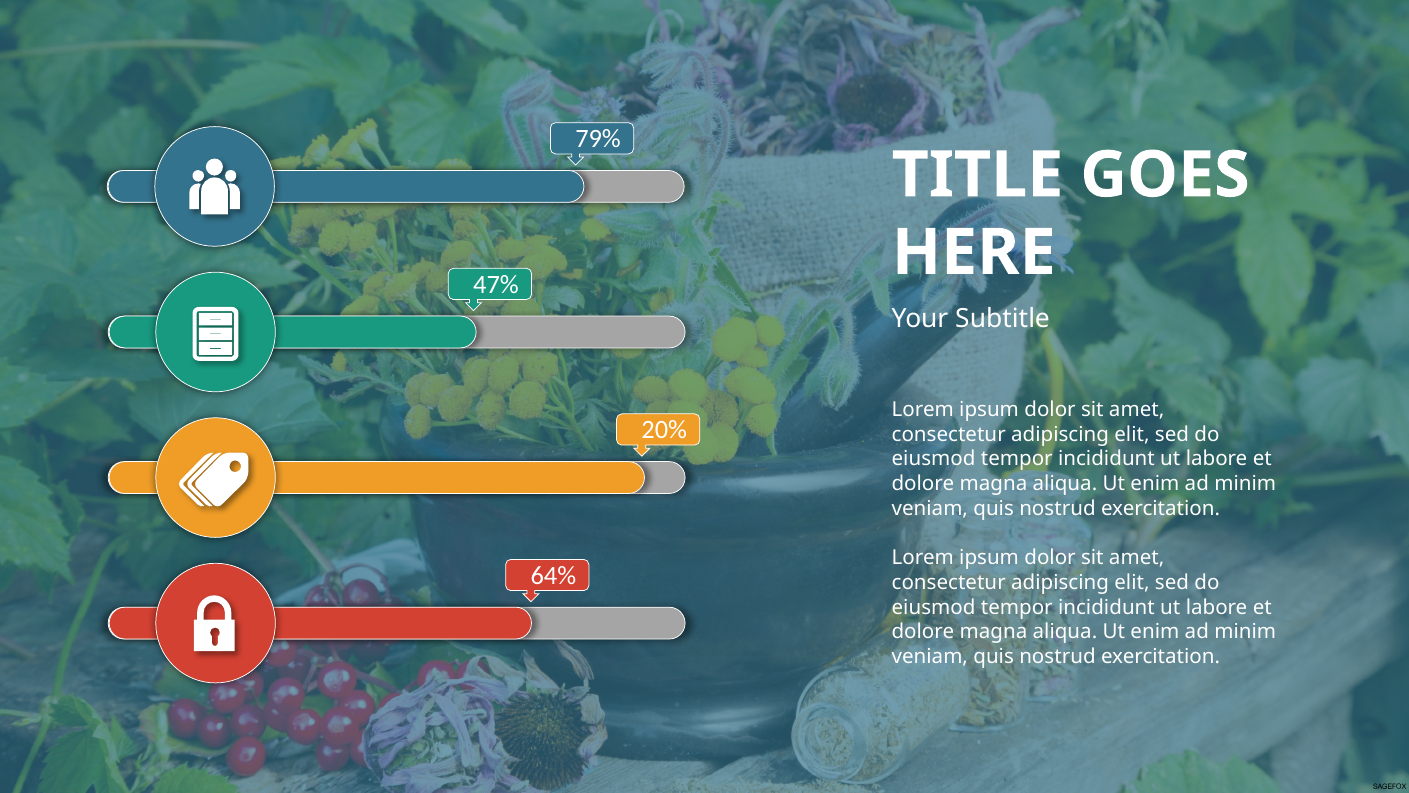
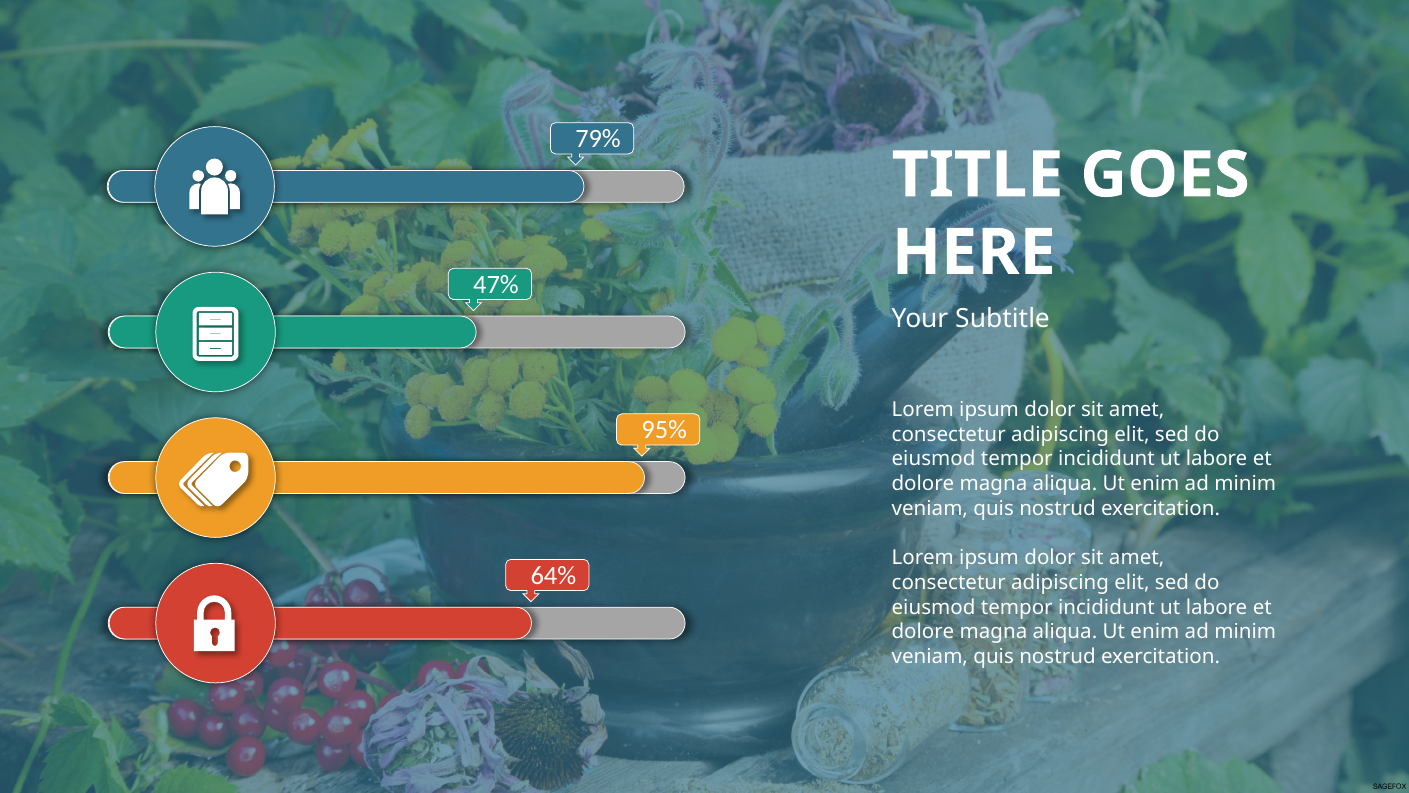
20%: 20% -> 95%
